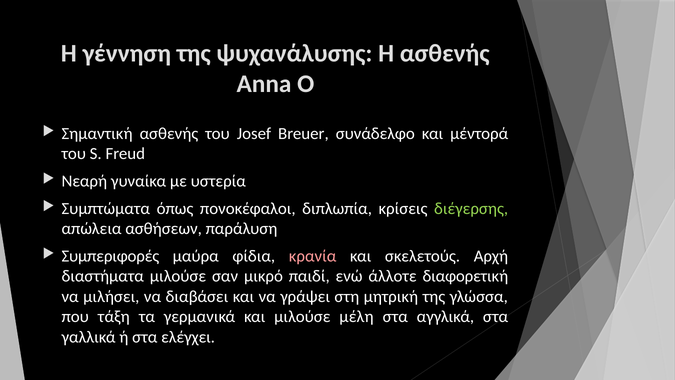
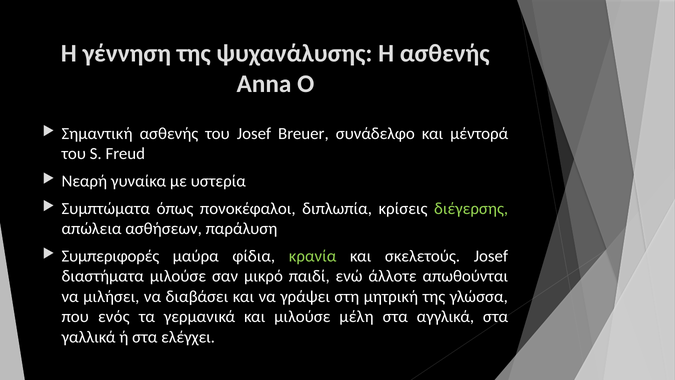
κρανία colour: pink -> light green
σκελετούς Αρχή: Αρχή -> Josef
διαφορετική: διαφορετική -> απωθούνται
τάξη: τάξη -> ενός
